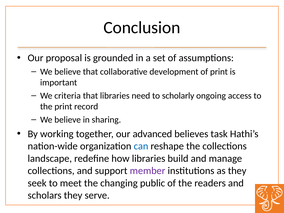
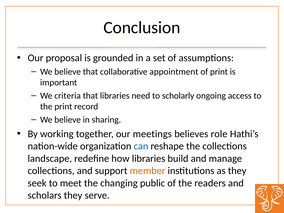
development: development -> appointment
advanced: advanced -> meetings
task: task -> role
member colour: purple -> orange
